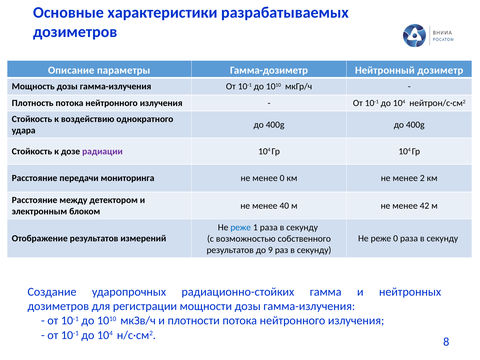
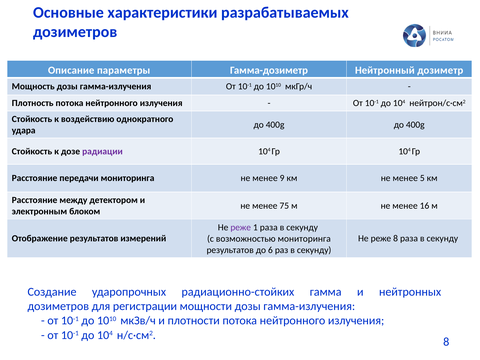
менее 0: 0 -> 9
2: 2 -> 5
40: 40 -> 75
42: 42 -> 16
реже at (241, 227) colour: blue -> purple
реже 0: 0 -> 8
возможностью собственного: собственного -> мониторинга
9: 9 -> 6
